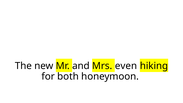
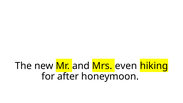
both: both -> after
